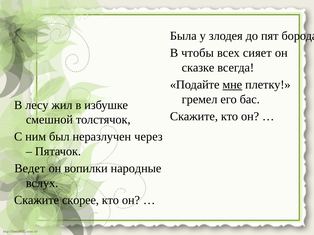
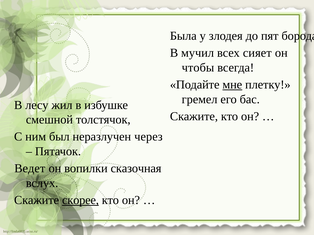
чтобы: чтобы -> мучил
сказке: сказке -> чтобы
народные: народные -> сказочная
скорее underline: none -> present
